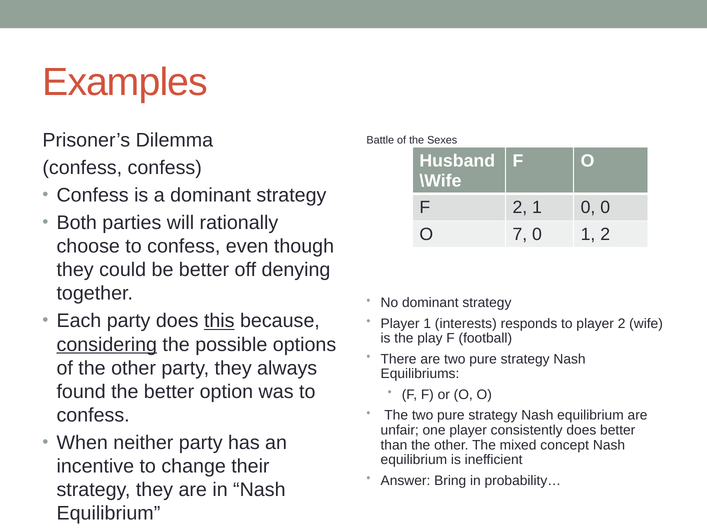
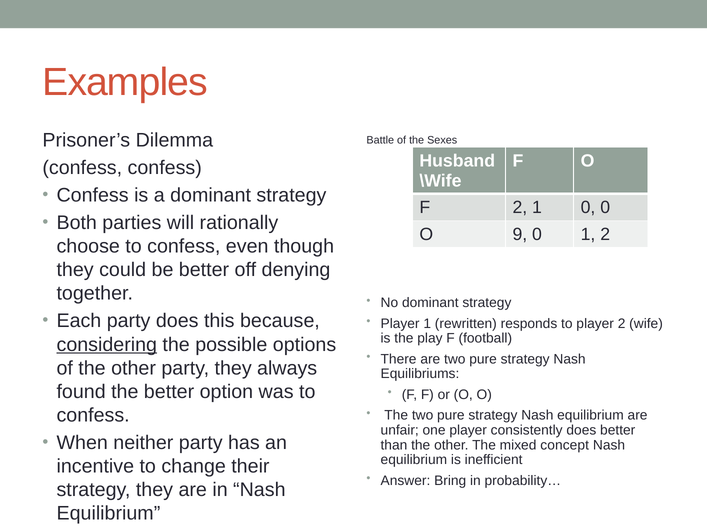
7: 7 -> 9
this underline: present -> none
interests: interests -> rewritten
